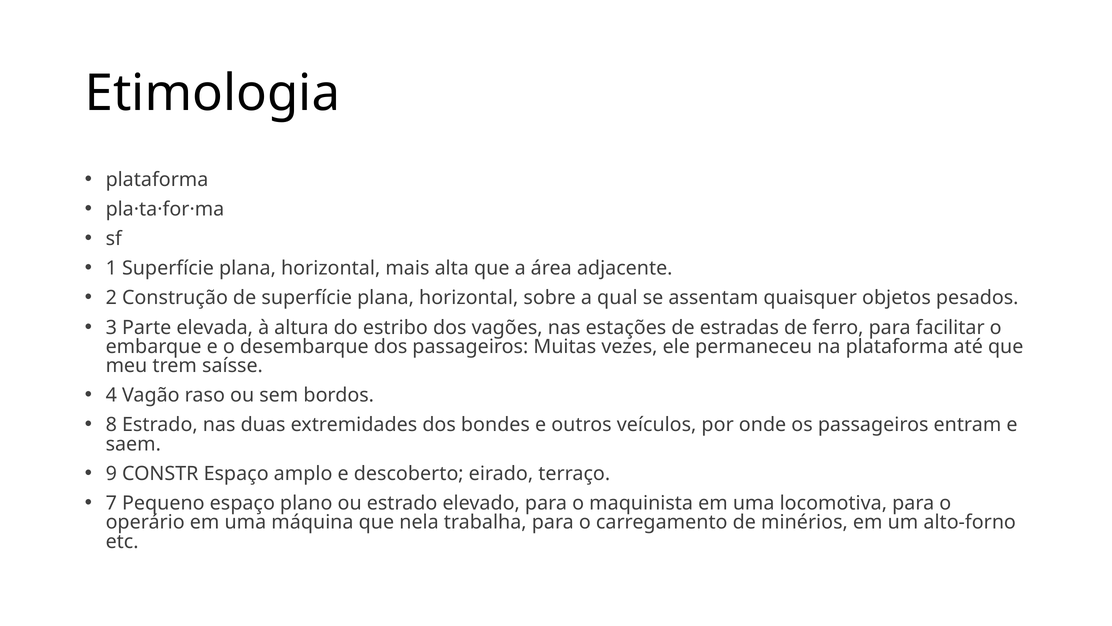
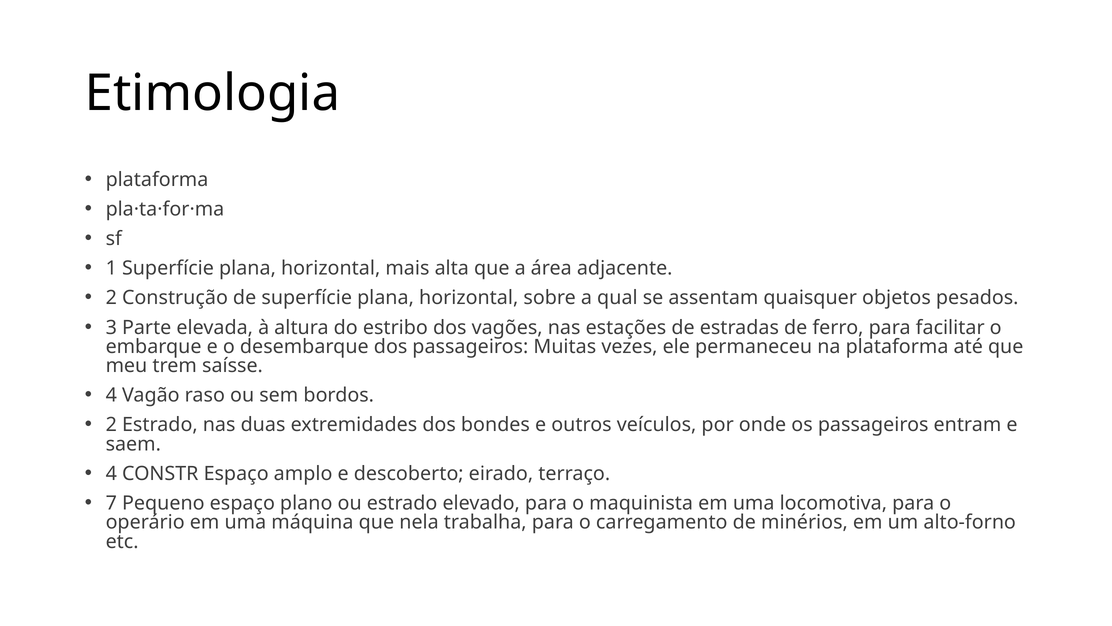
8 at (111, 425): 8 -> 2
9 at (111, 473): 9 -> 4
